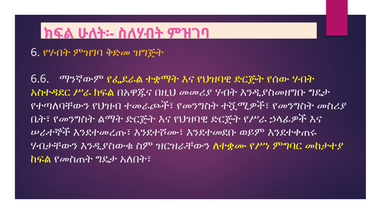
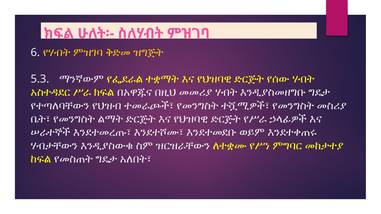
6.6: 6.6 -> 5.3
